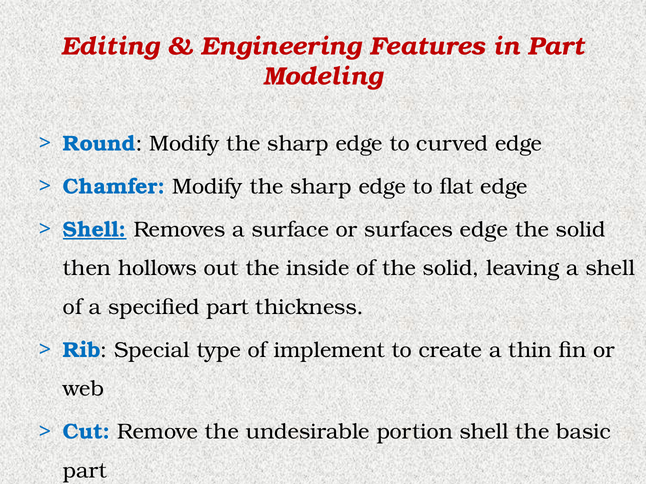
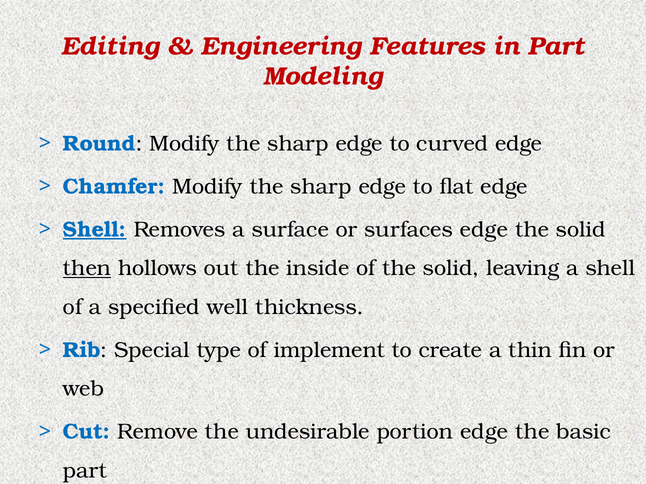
then underline: none -> present
specified part: part -> well
portion shell: shell -> edge
